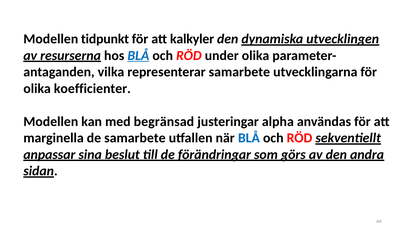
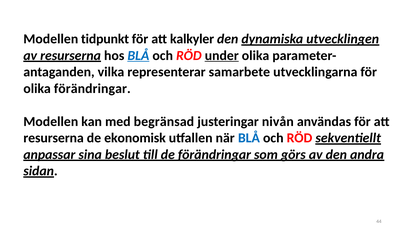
under underline: none -> present
olika koefficienter: koefficienter -> förändringar
alpha: alpha -> nivån
marginella at (54, 138): marginella -> resurserna
de samarbete: samarbete -> ekonomisk
